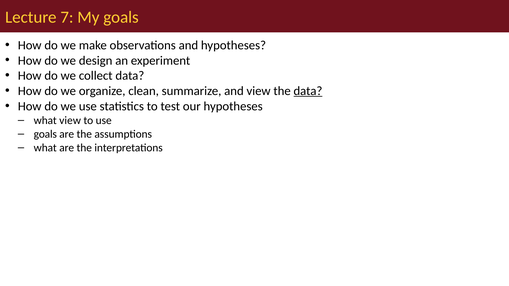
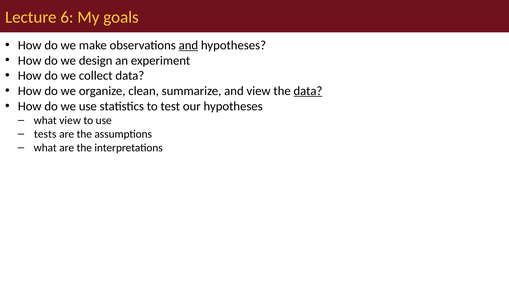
7: 7 -> 6
and at (188, 45) underline: none -> present
goals at (45, 134): goals -> tests
